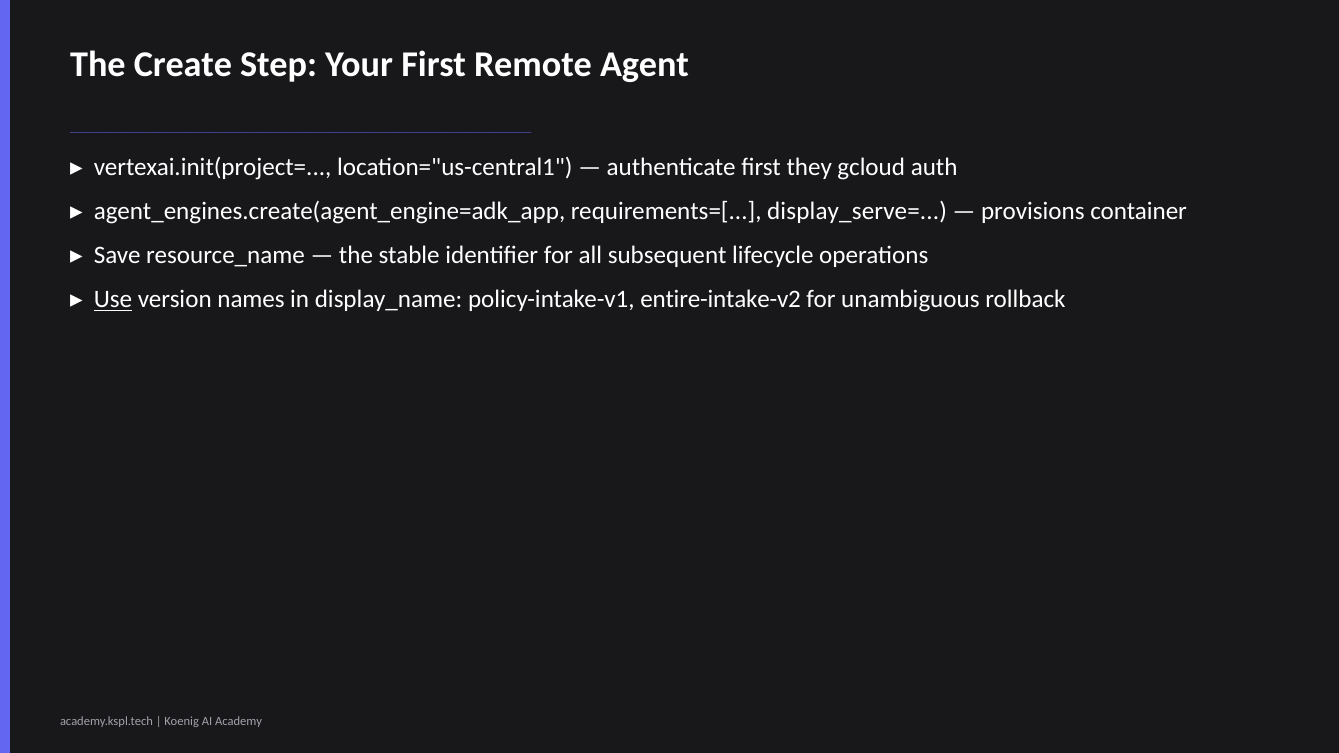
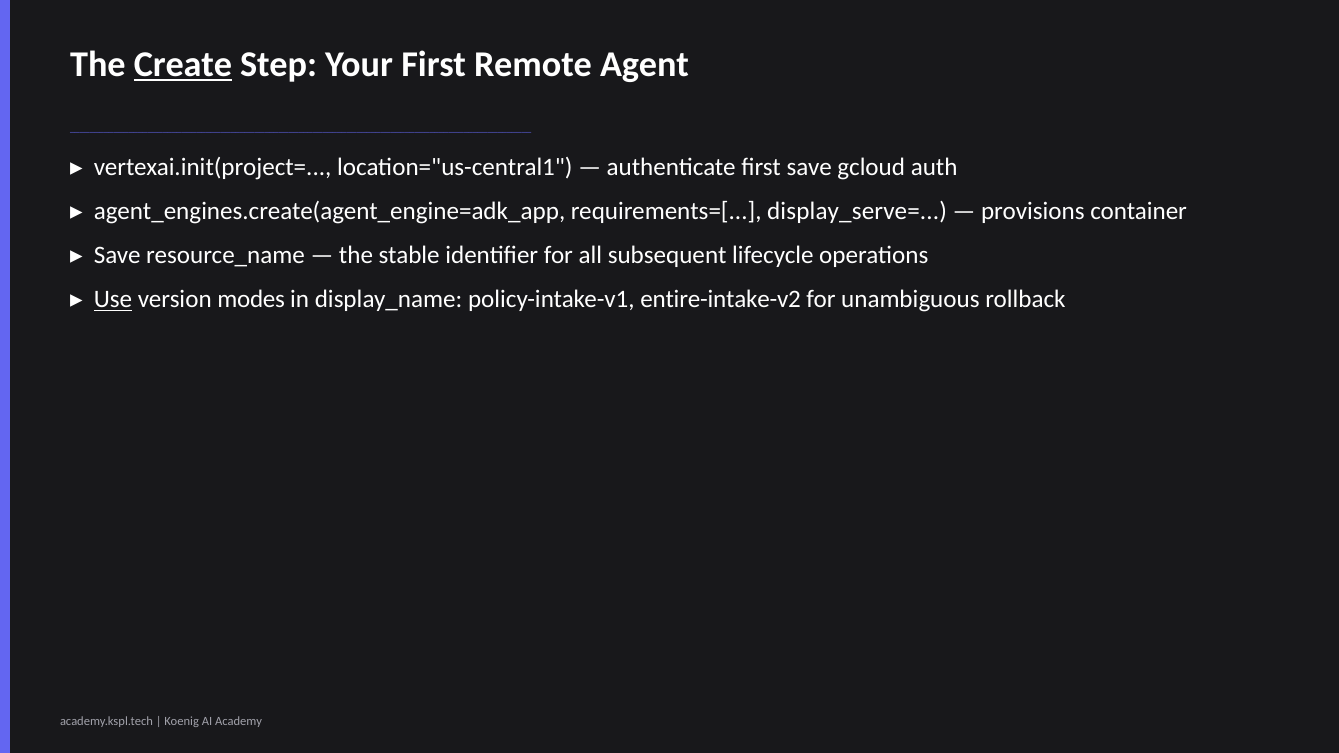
Create underline: none -> present
first they: they -> save
names: names -> modes
